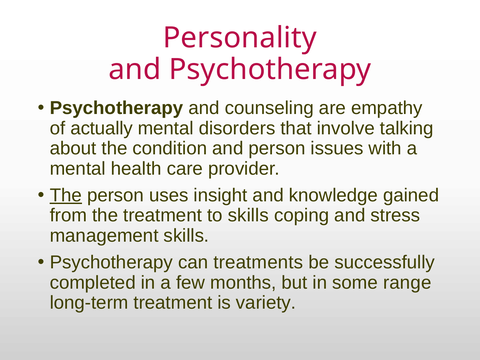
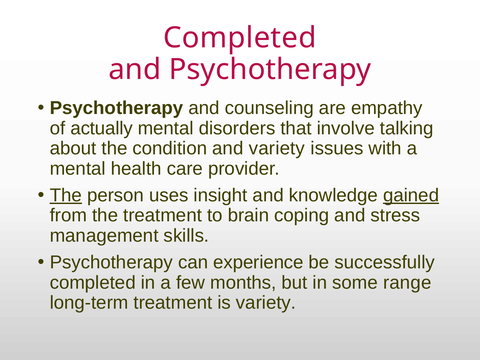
Personality at (240, 38): Personality -> Completed
and person: person -> variety
gained underline: none -> present
to skills: skills -> brain
treatments: treatments -> experience
